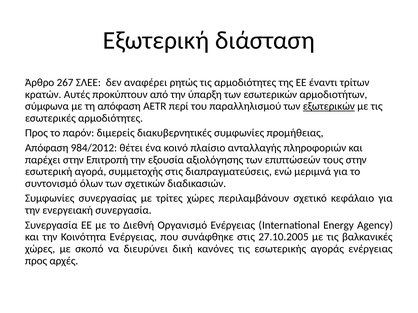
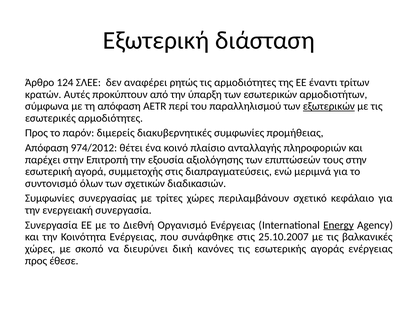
267: 267 -> 124
984/2012: 984/2012 -> 974/2012
Energy underline: none -> present
27.10.2005: 27.10.2005 -> 25.10.2007
αρχές: αρχές -> έθεσε
